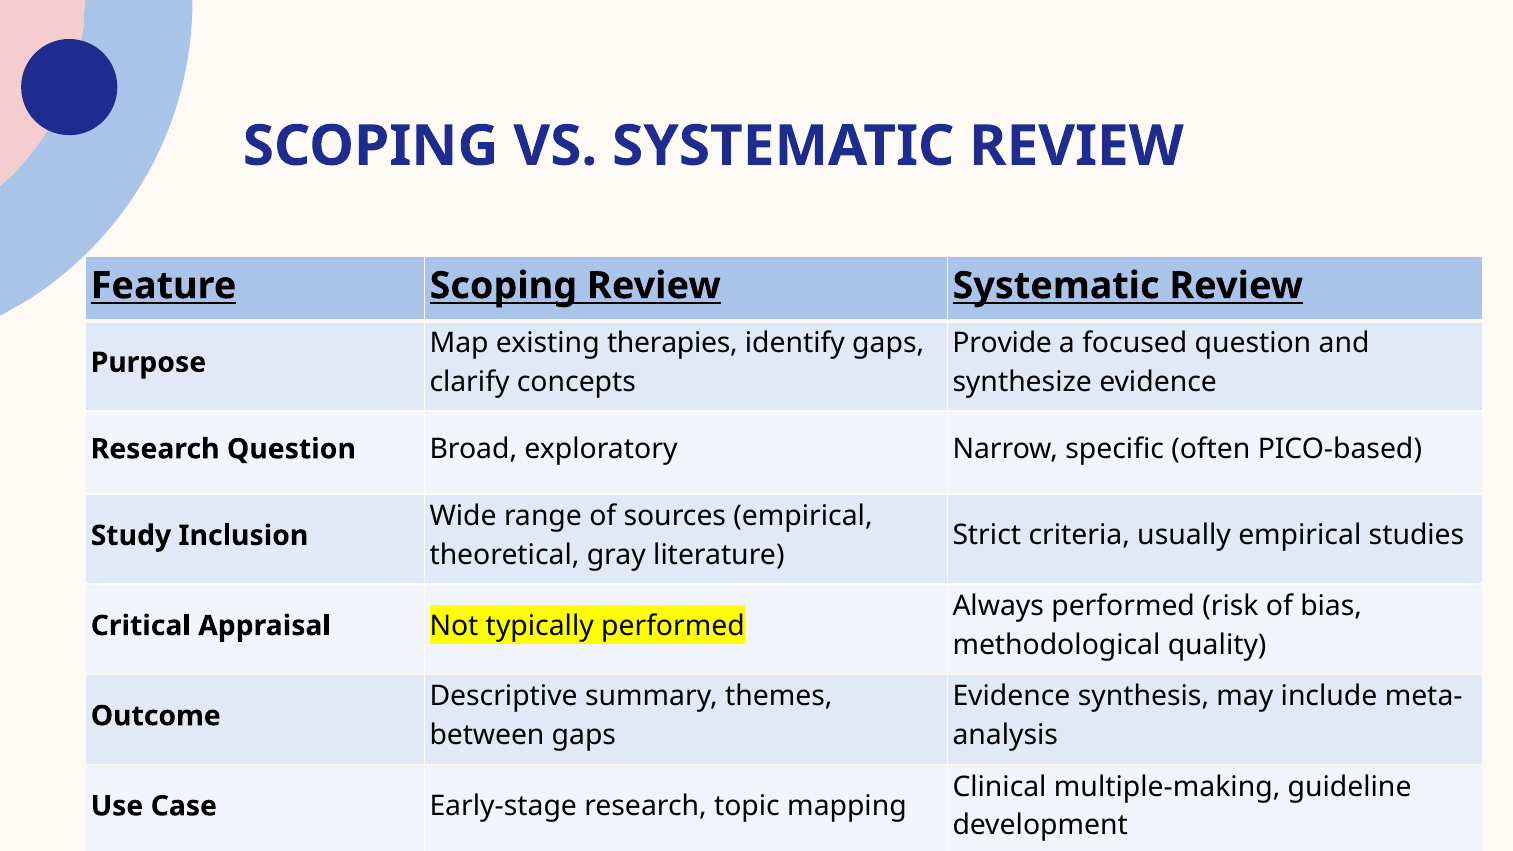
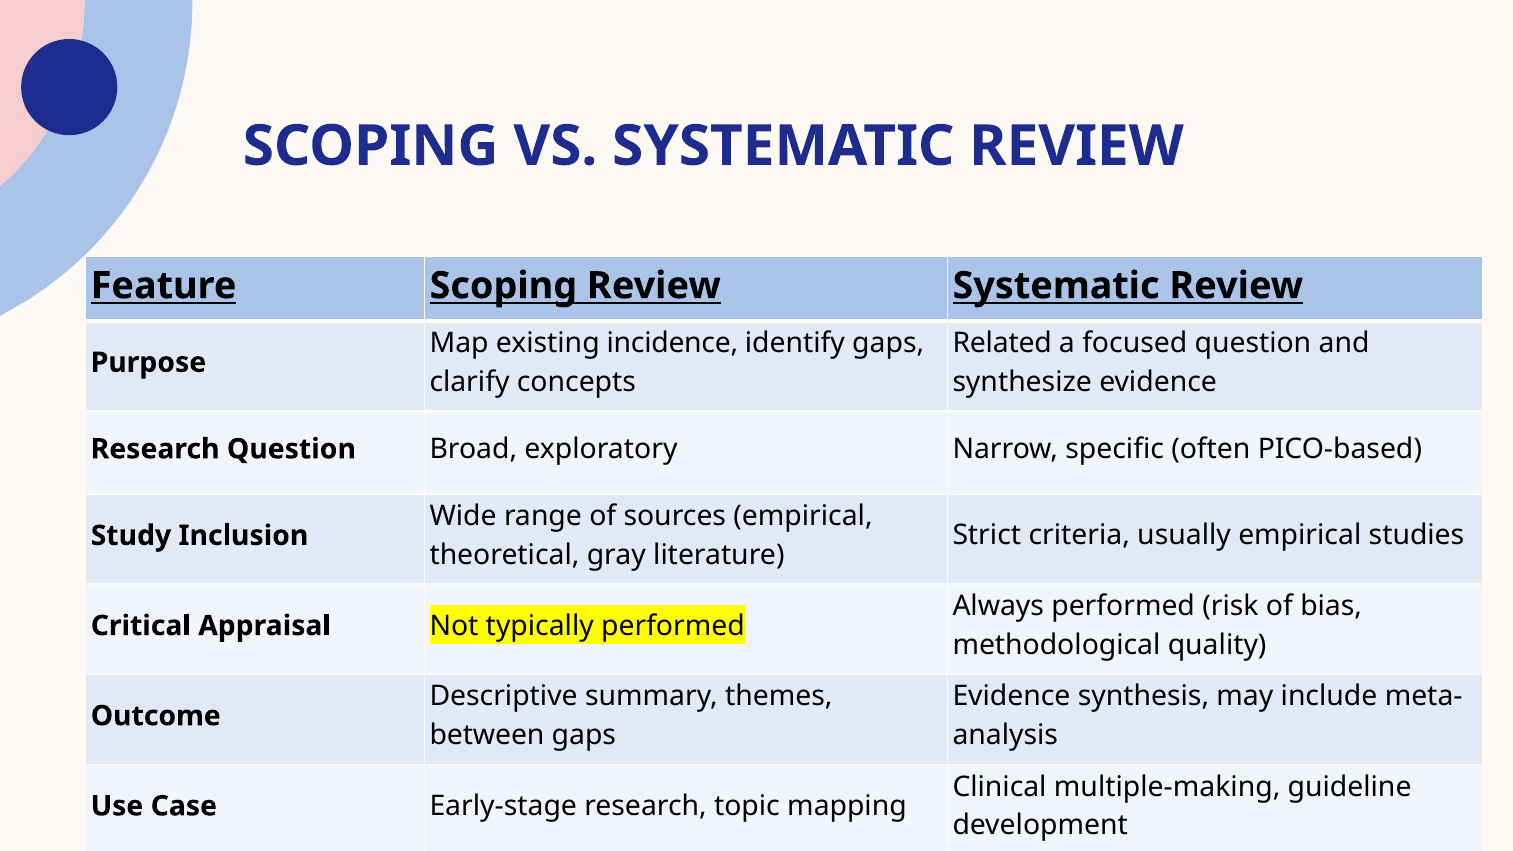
therapies: therapies -> incidence
Provide: Provide -> Related
